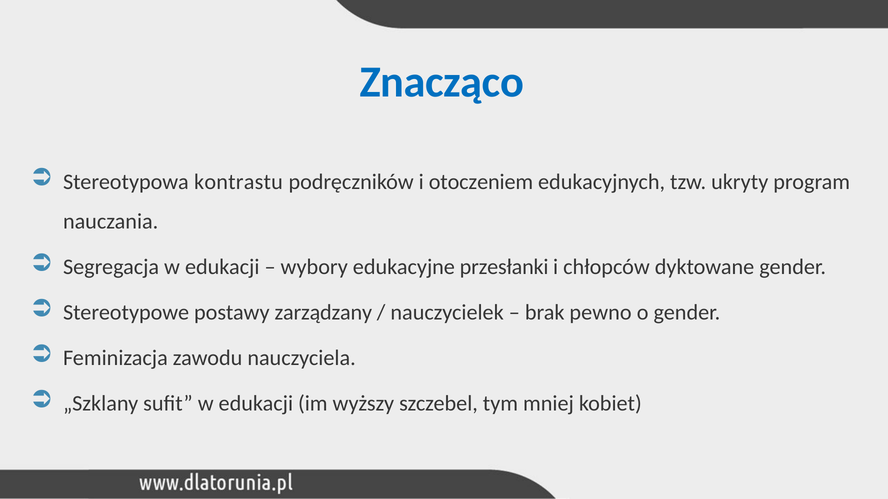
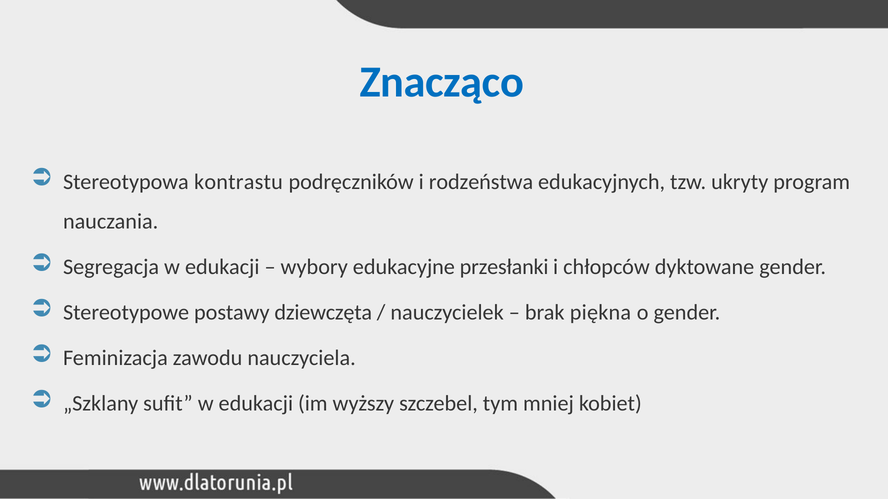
otoczeniem: otoczeniem -> rodzeństwa
zarządzany: zarządzany -> dziewczęta
pewno: pewno -> piękna
